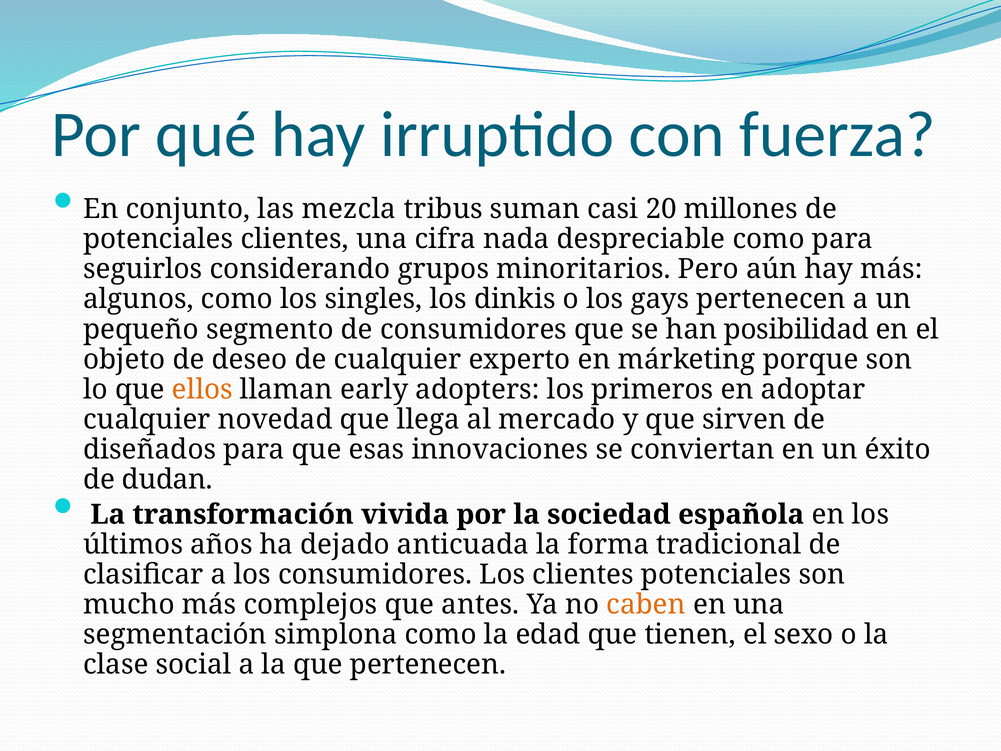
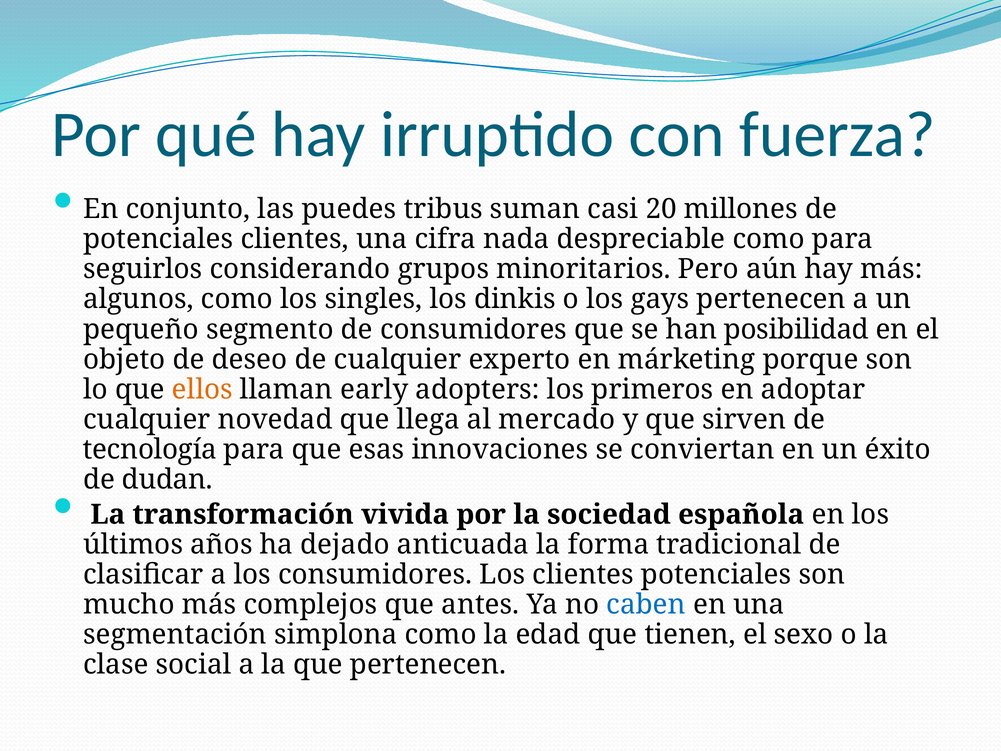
mezcla: mezcla -> puedes
diseñados: diseñados -> tecnología
caben colour: orange -> blue
